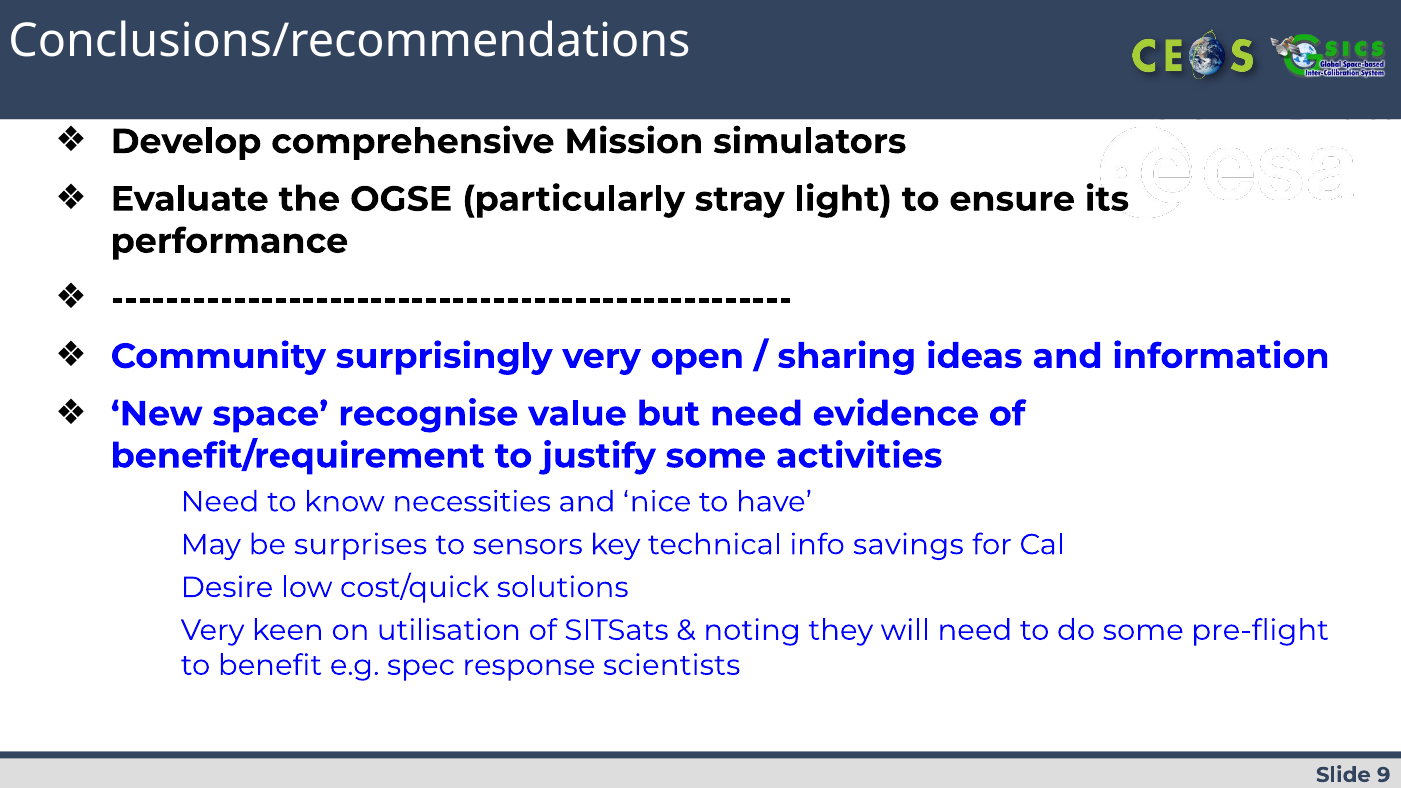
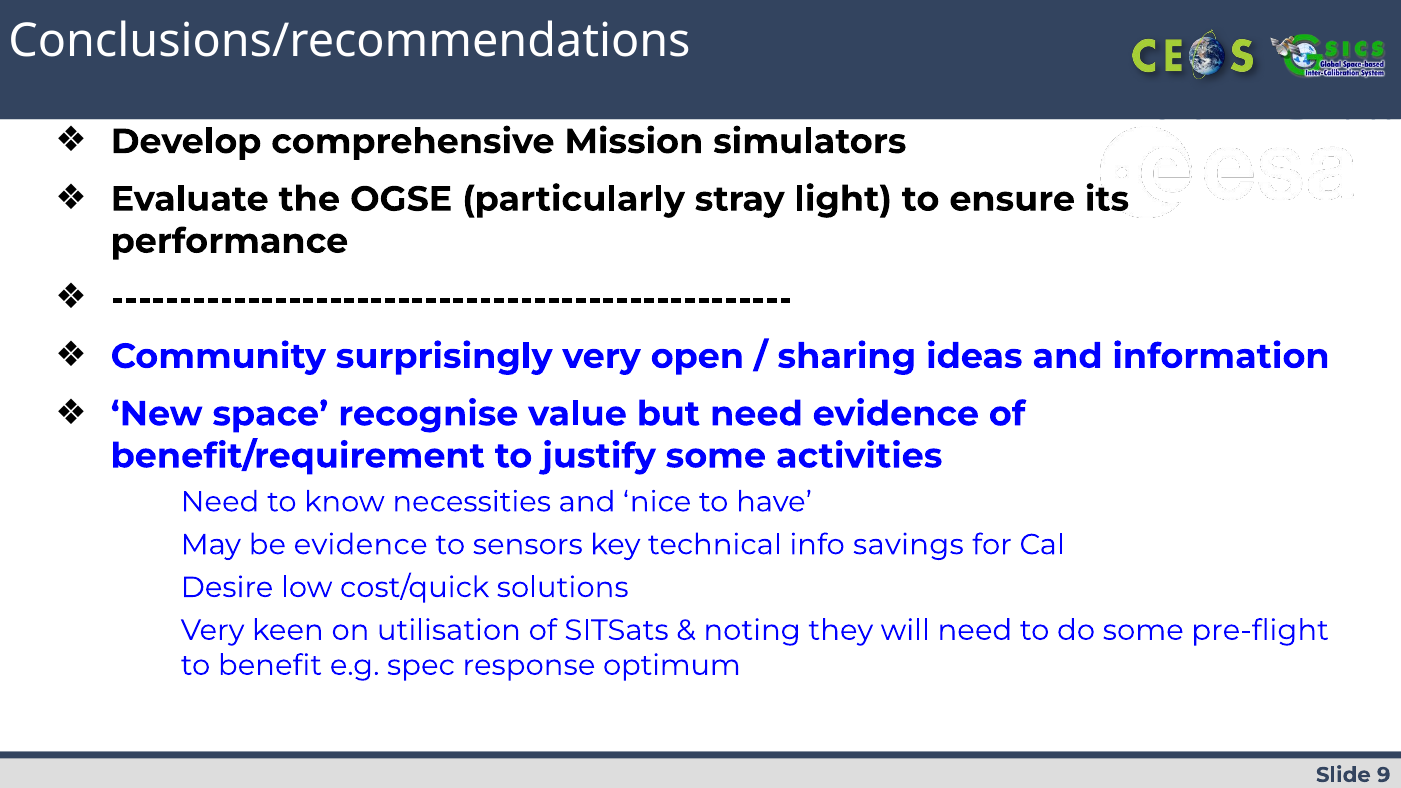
be surprises: surprises -> evidence
scientists: scientists -> optimum
